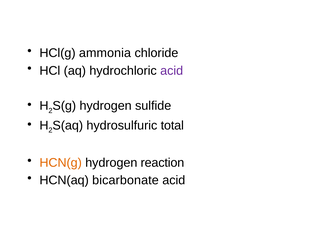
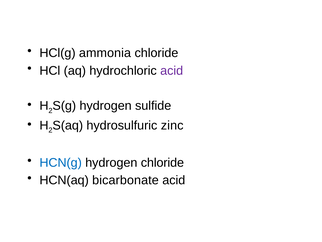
total: total -> zinc
HCN(g colour: orange -> blue
hydrogen reaction: reaction -> chloride
